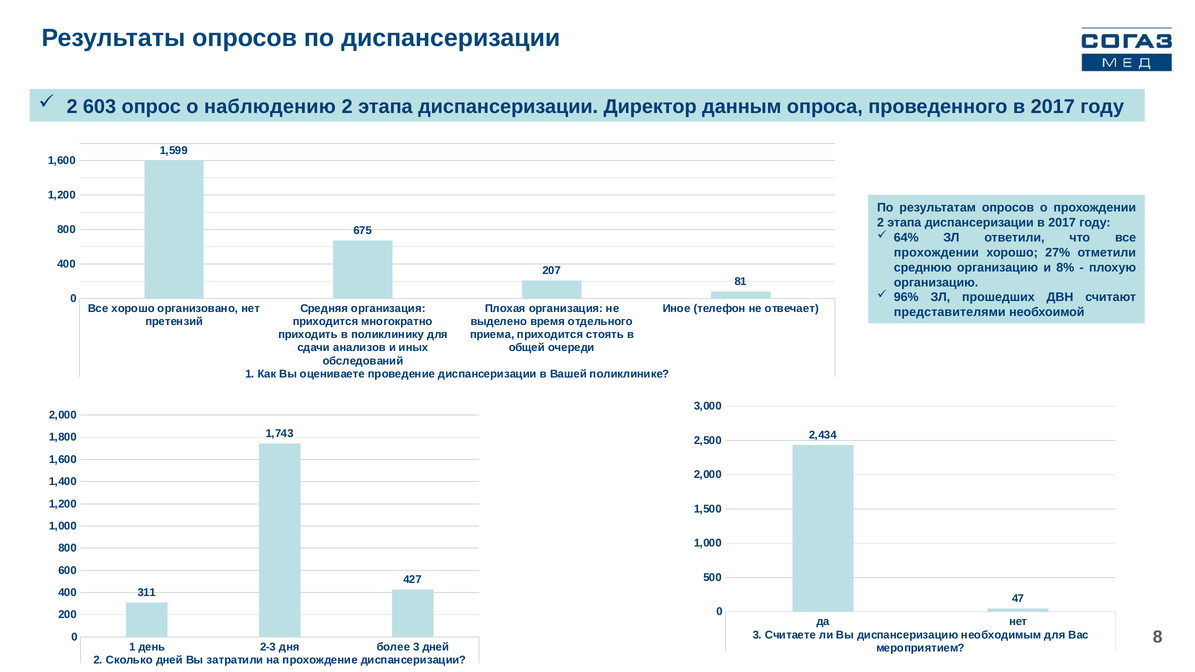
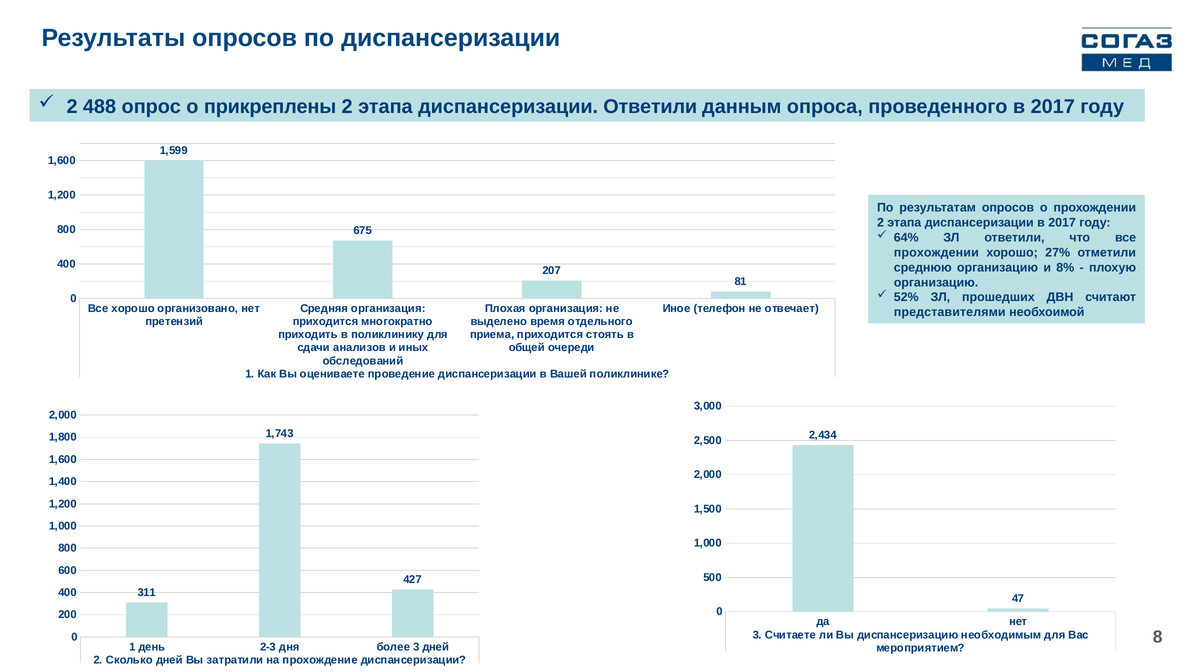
603: 603 -> 488
наблюдению: наблюдению -> прикреплены
диспансеризации Директор: Директор -> Ответили
96%: 96% -> 52%
